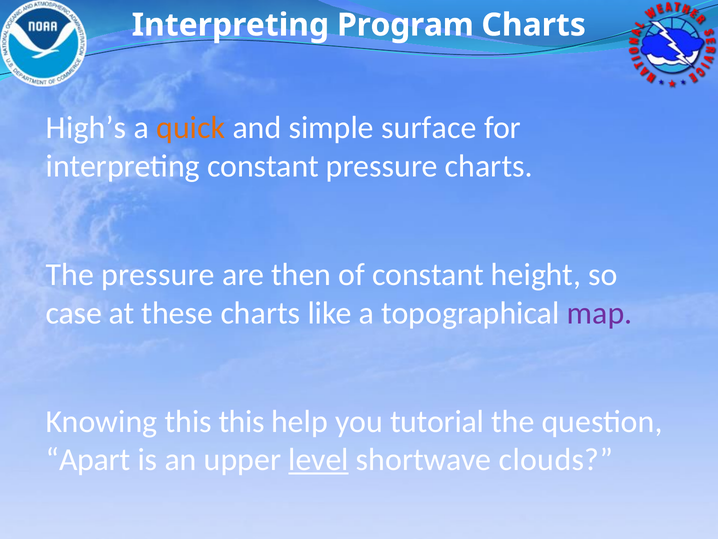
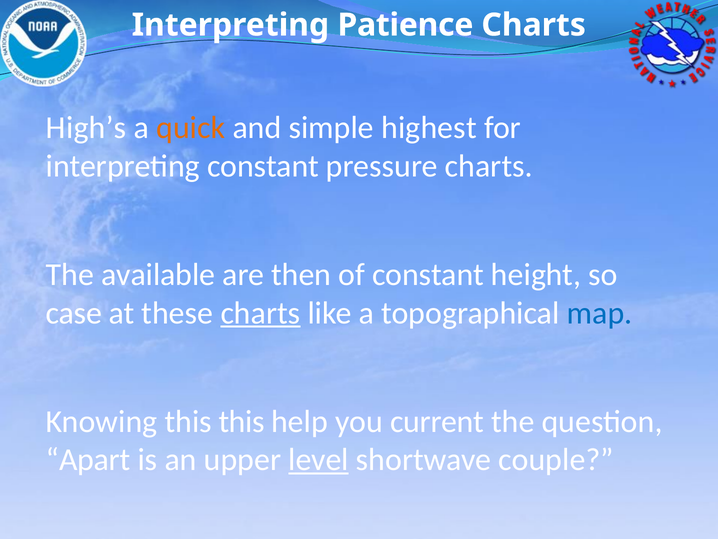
Program: Program -> Patience
surface: surface -> highest
The pressure: pressure -> available
charts at (260, 313) underline: none -> present
map colour: purple -> blue
tutorial: tutorial -> current
clouds: clouds -> couple
